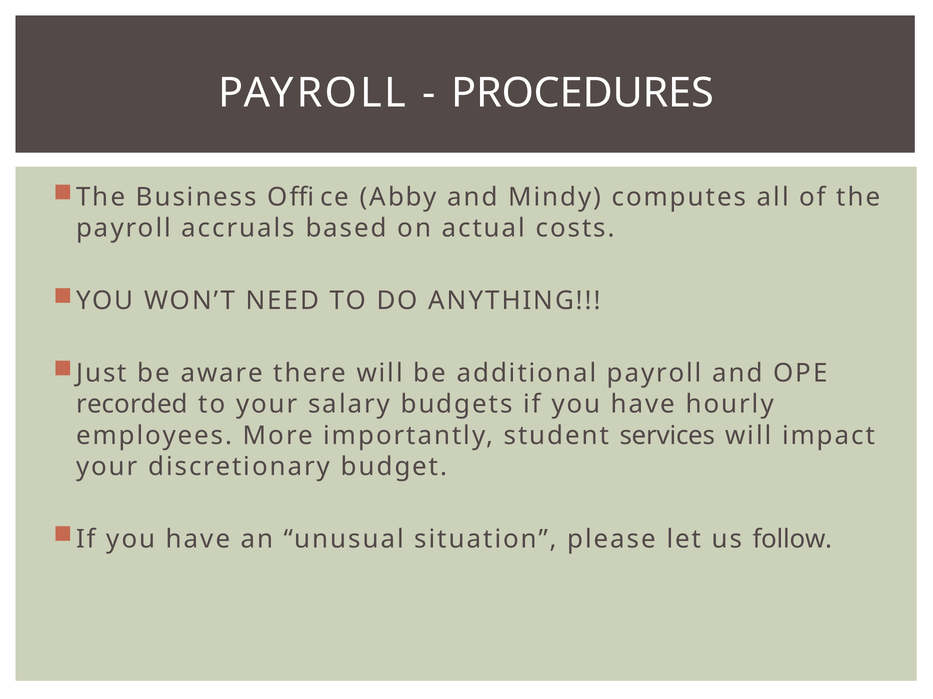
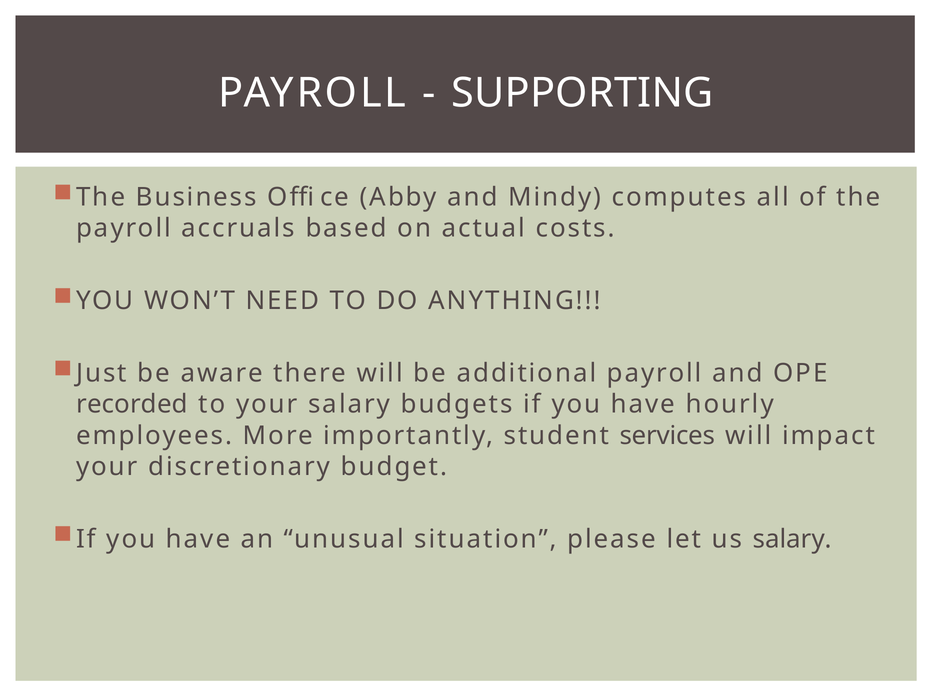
PROCEDURES: PROCEDURES -> SUPPORTING
us follow: follow -> salary
